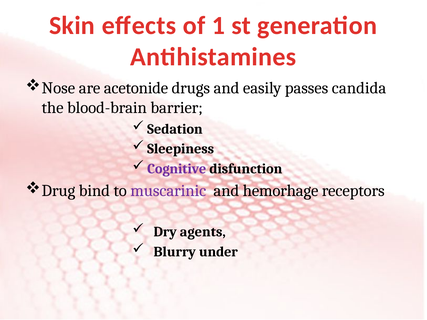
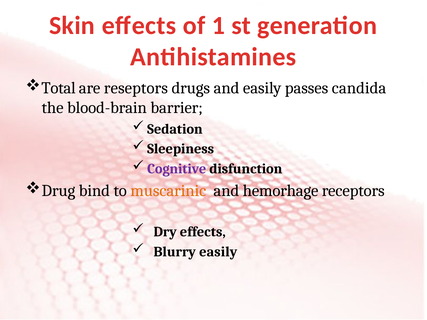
Nose: Nose -> Total
acetonide: acetonide -> reseptors
muscarinic colour: purple -> orange
Dry agents: agents -> effects
Blurry under: under -> easily
